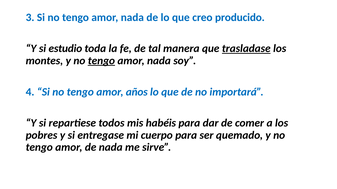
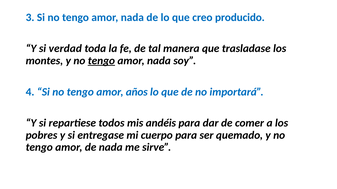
estudio: estudio -> verdad
trasladase underline: present -> none
habéis: habéis -> andéis
